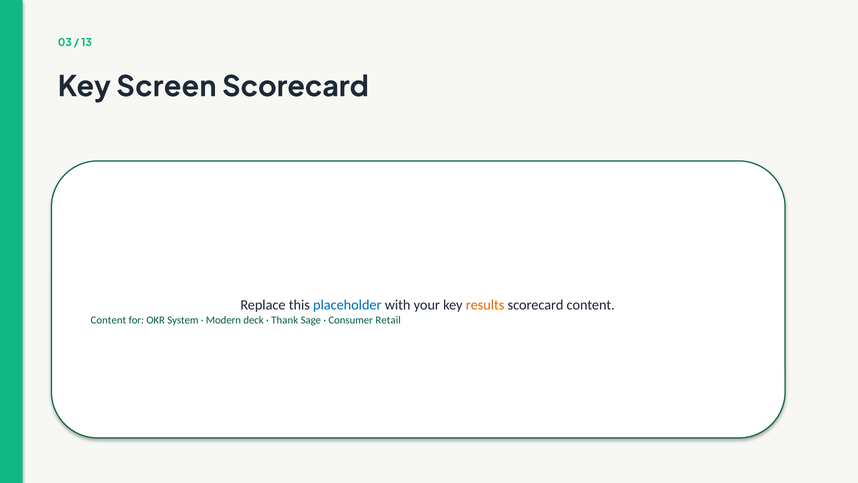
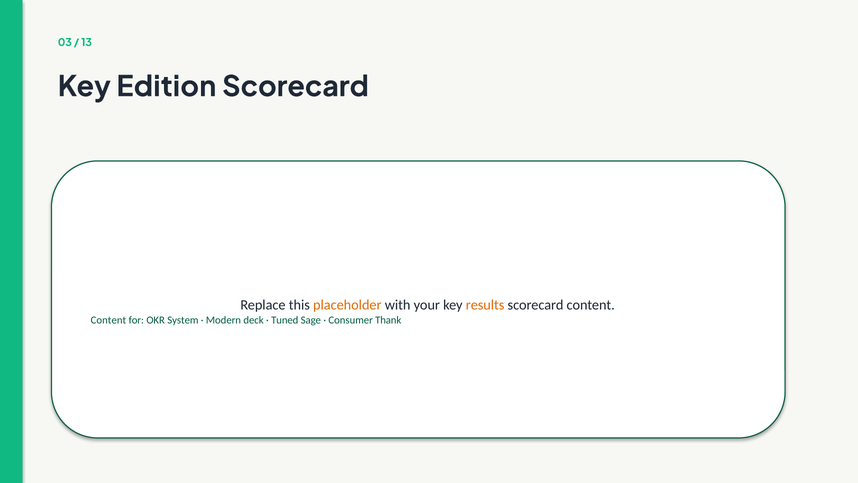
Screen: Screen -> Edition
placeholder colour: blue -> orange
Thank: Thank -> Tuned
Retail: Retail -> Thank
